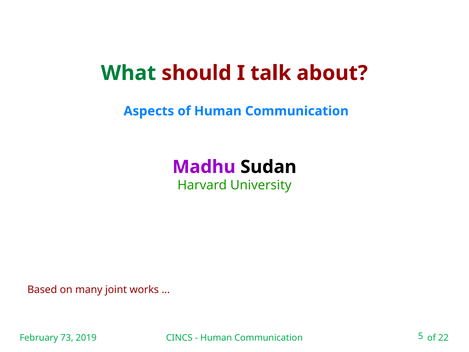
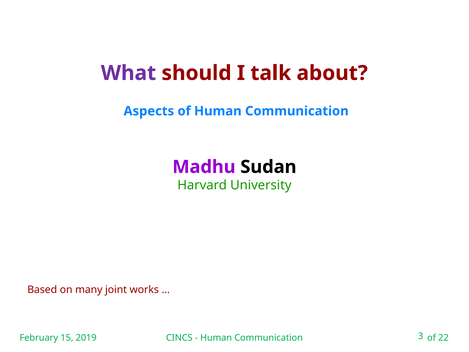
What colour: green -> purple
73: 73 -> 15
5: 5 -> 3
